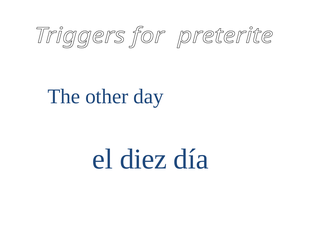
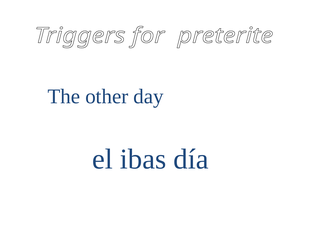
diez: diez -> ibas
